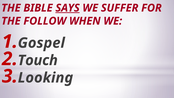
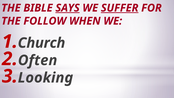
SUFFER underline: none -> present
Gospel: Gospel -> Church
Touch: Touch -> Often
